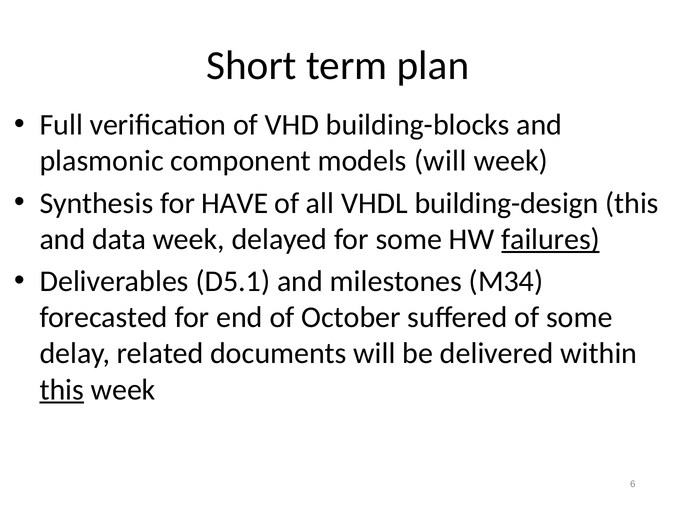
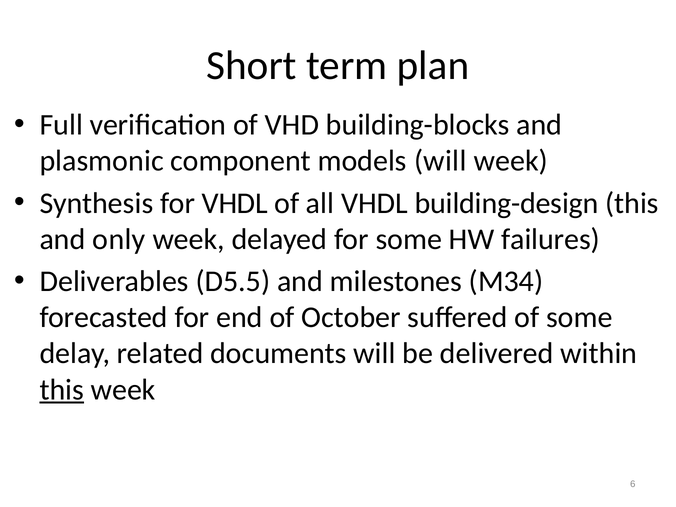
for HAVE: HAVE -> VHDL
data: data -> only
failures underline: present -> none
D5.1: D5.1 -> D5.5
